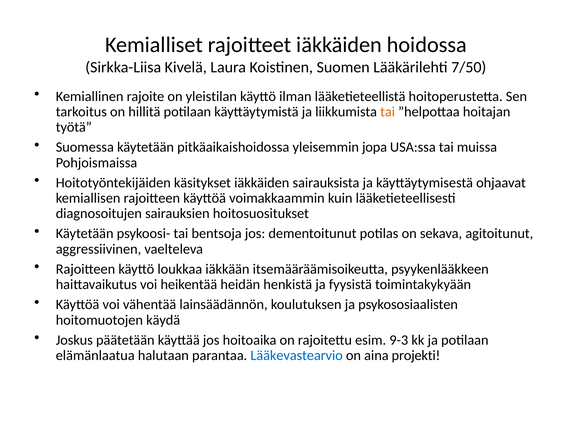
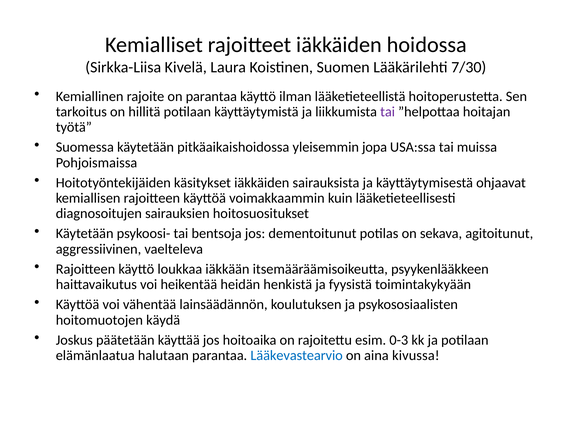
7/50: 7/50 -> 7/30
on yleistilan: yleistilan -> parantaa
tai at (388, 112) colour: orange -> purple
9-3: 9-3 -> 0-3
projekti: projekti -> kivussa
